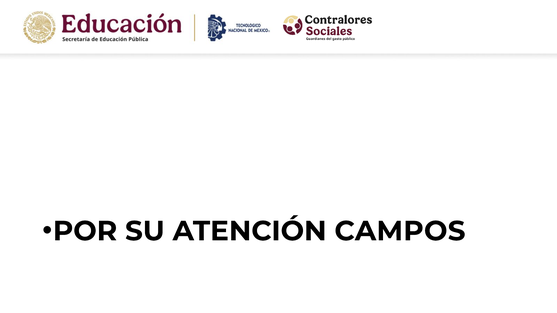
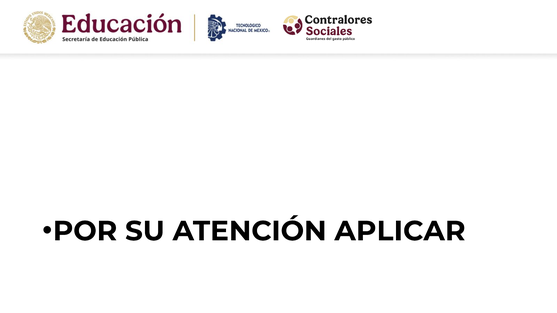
CAMPOS: CAMPOS -> APLICAR
